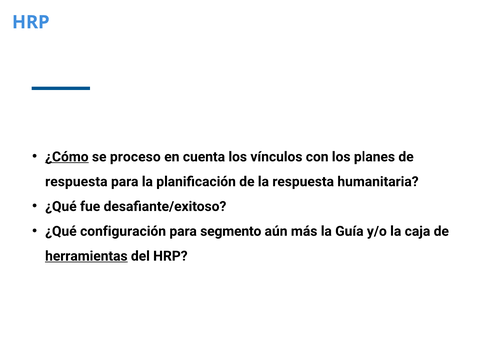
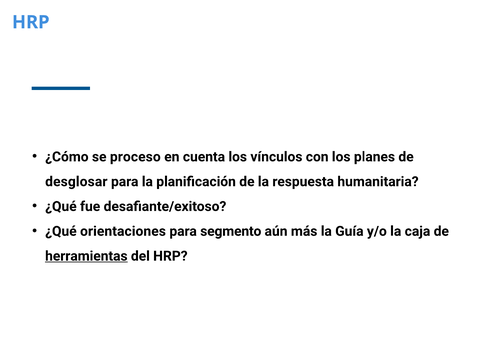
¿Cómo underline: present -> none
respuesta at (76, 182): respuesta -> desglosar
configuración: configuración -> orientaciones
